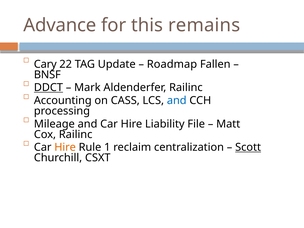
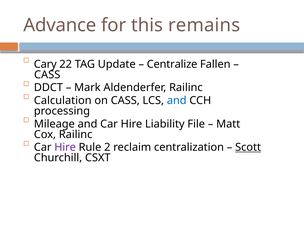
Roadmap: Roadmap -> Centralize
BNSF at (47, 75): BNSF -> CASS
DDCT underline: present -> none
Accounting: Accounting -> Calculation
Hire at (65, 147) colour: orange -> purple
1: 1 -> 2
